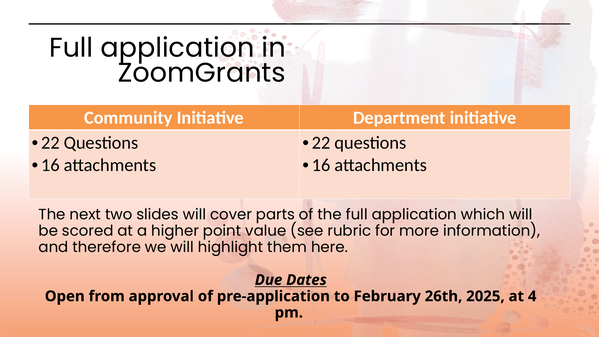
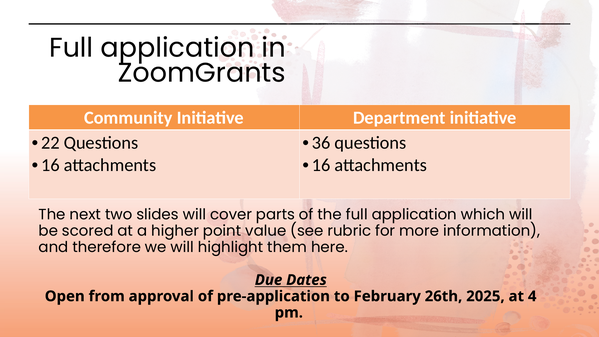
22 at (321, 143): 22 -> 36
